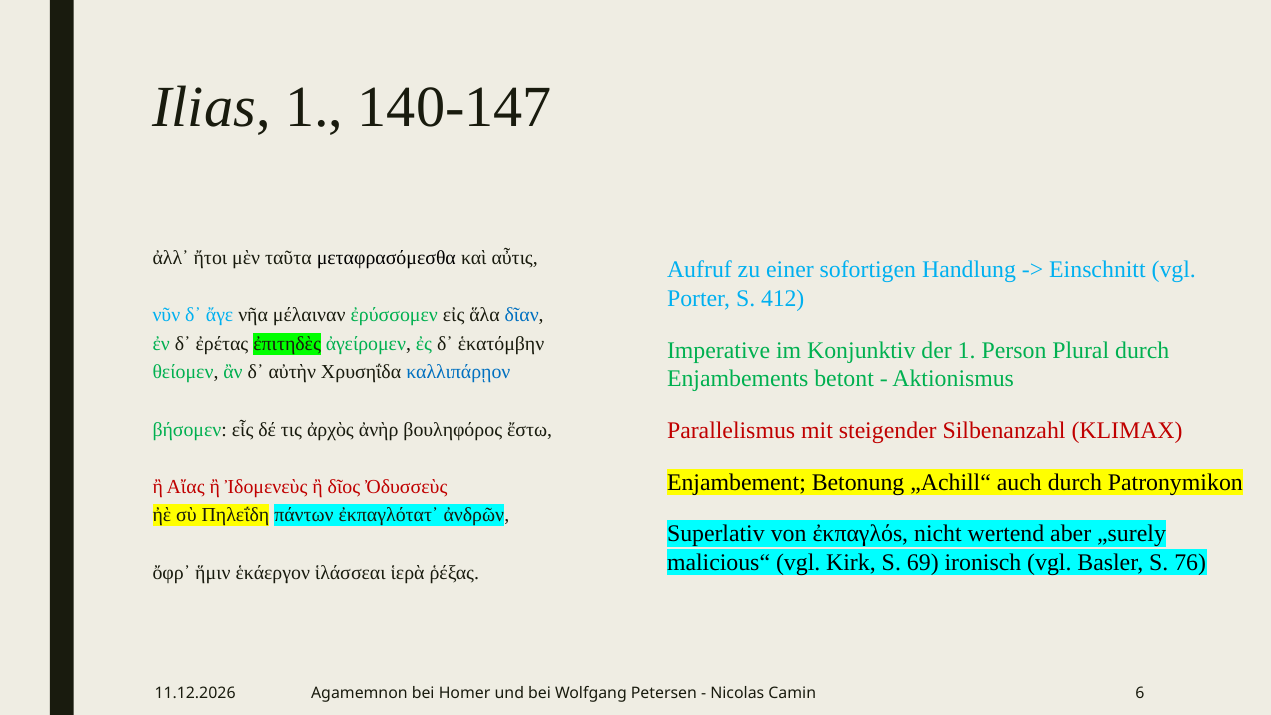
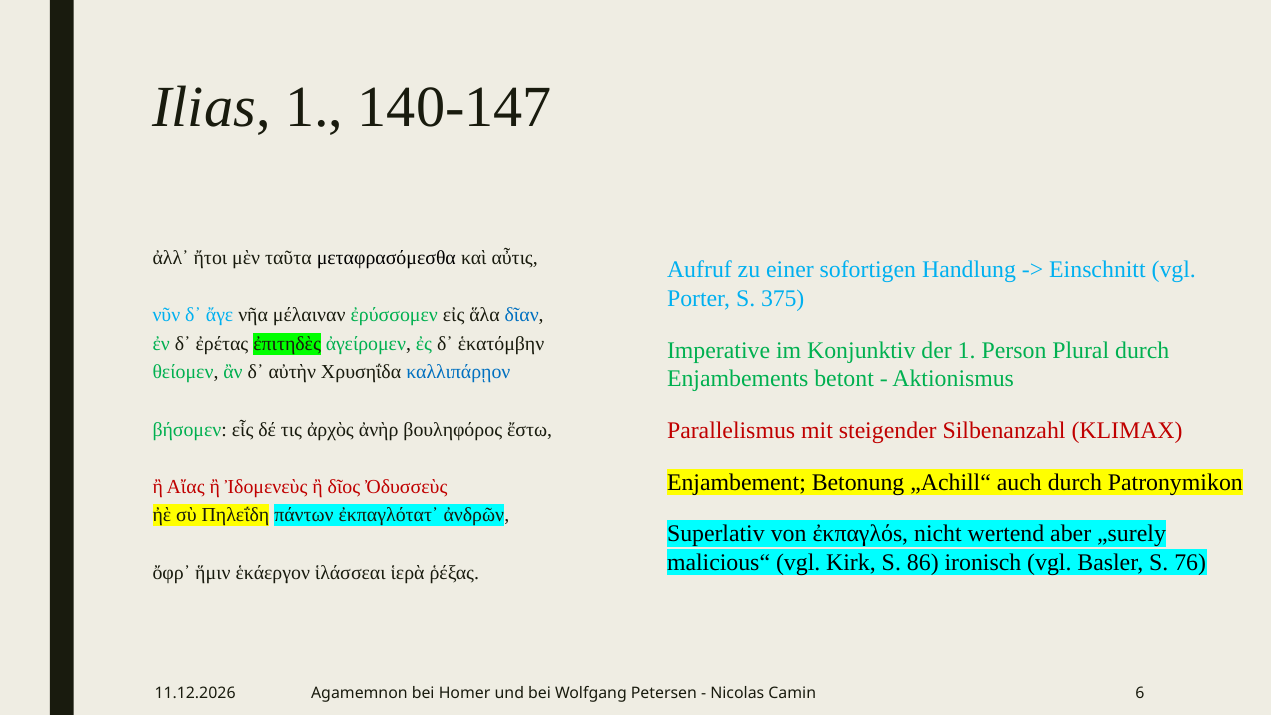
412: 412 -> 375
69: 69 -> 86
